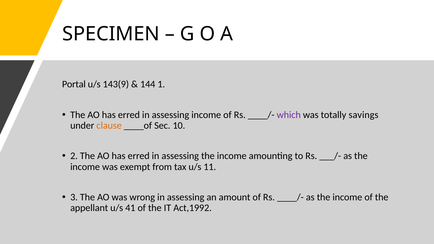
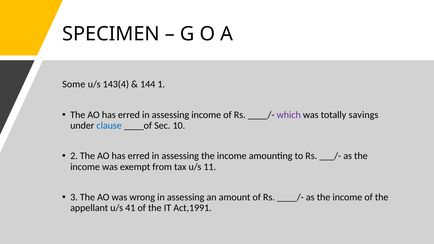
Portal: Portal -> Some
143(9: 143(9 -> 143(4
clause colour: orange -> blue
Act,1992: Act,1992 -> Act,1991
